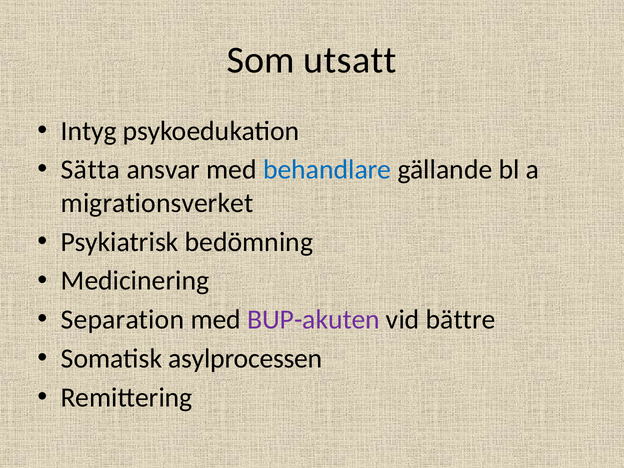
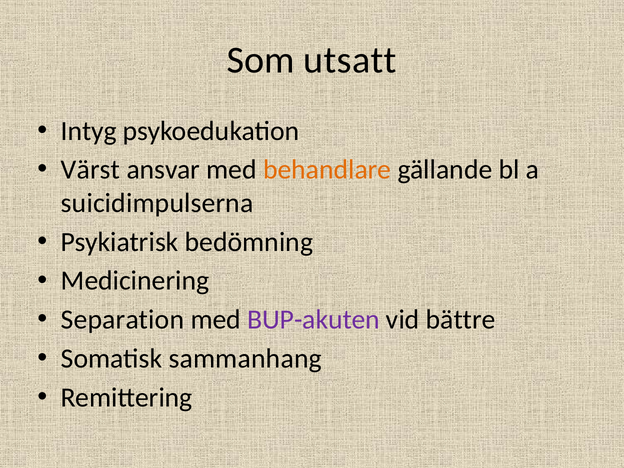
Sätta: Sätta -> Värst
behandlare colour: blue -> orange
migrationsverket: migrationsverket -> suicidimpulserna
asylprocessen: asylprocessen -> sammanhang
